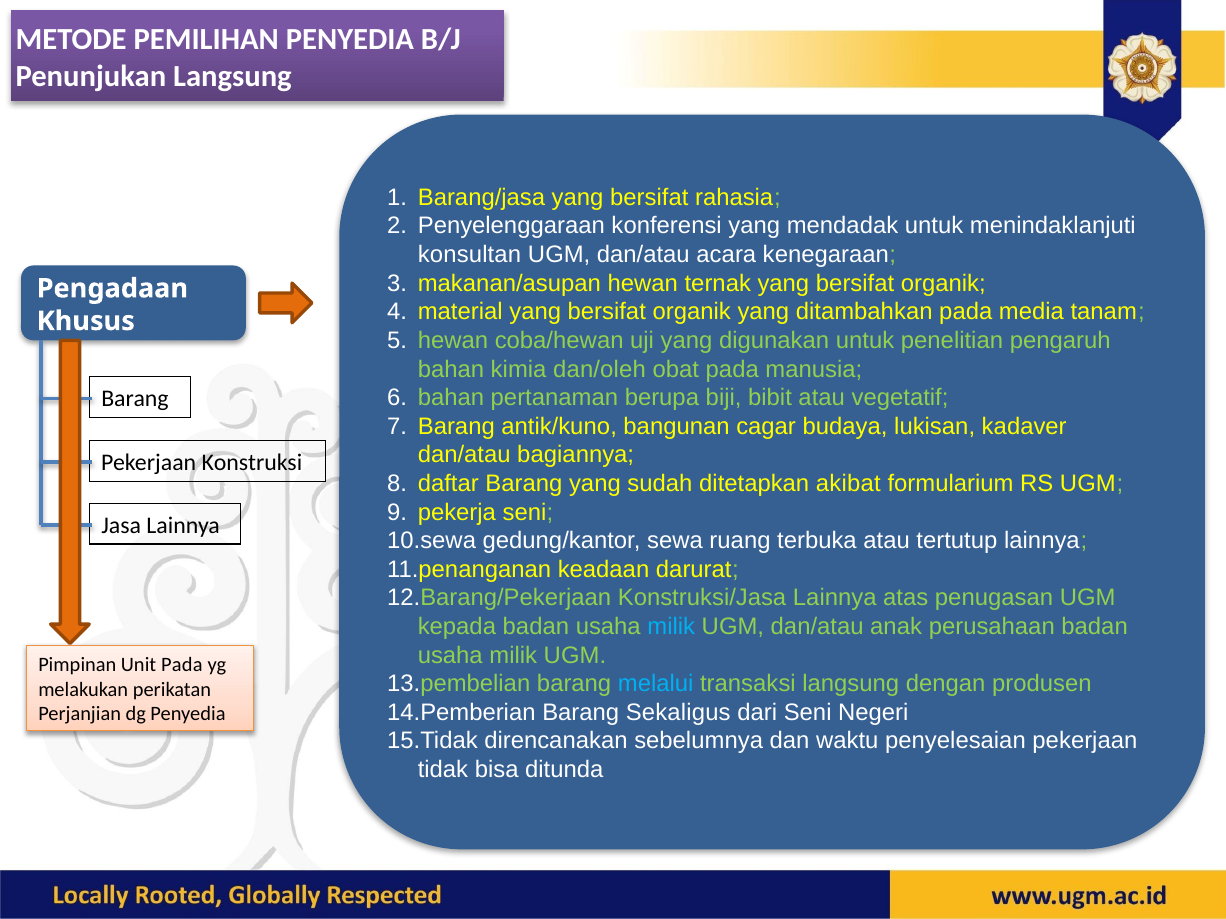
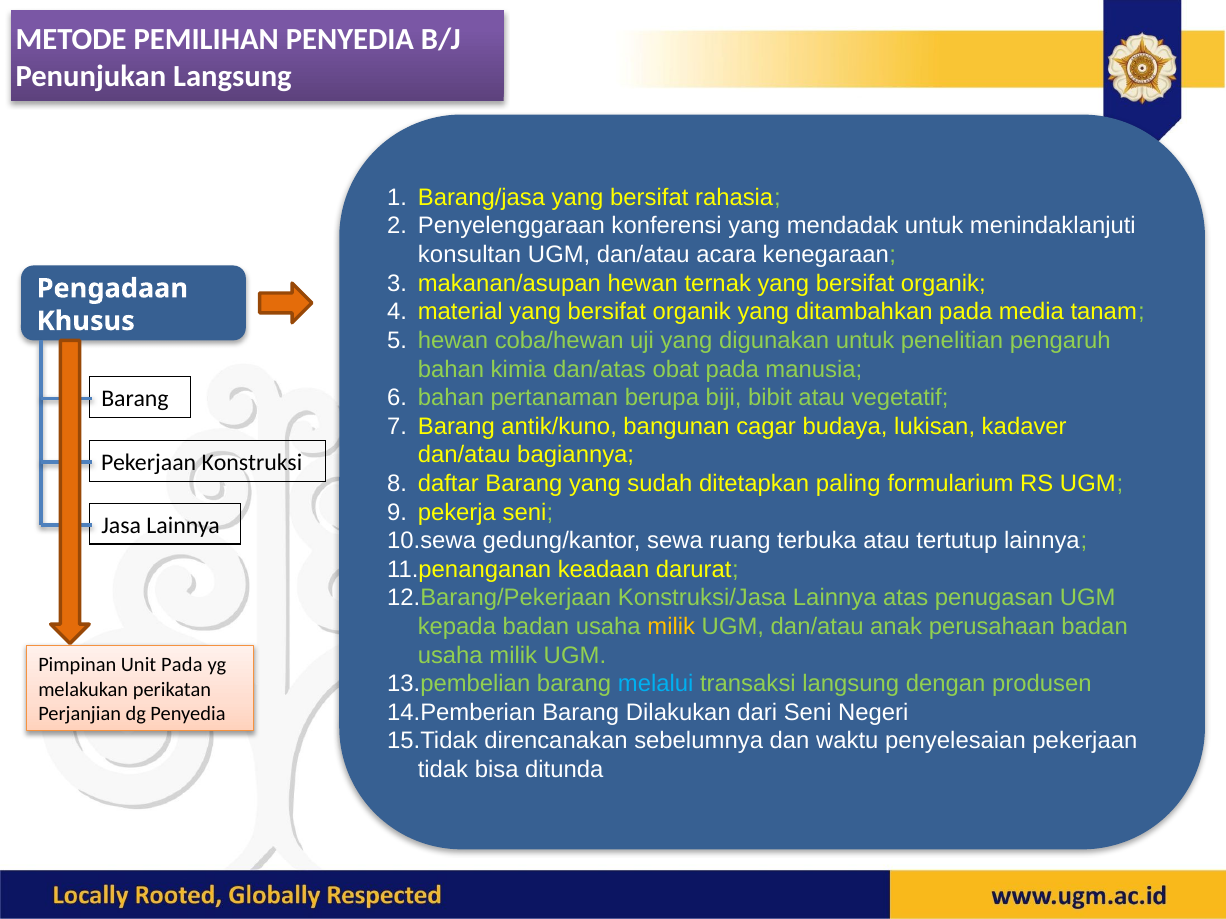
dan/oleh: dan/oleh -> dan/atas
akibat: akibat -> paling
milik at (671, 627) colour: light blue -> yellow
Sekaligus: Sekaligus -> Dilakukan
